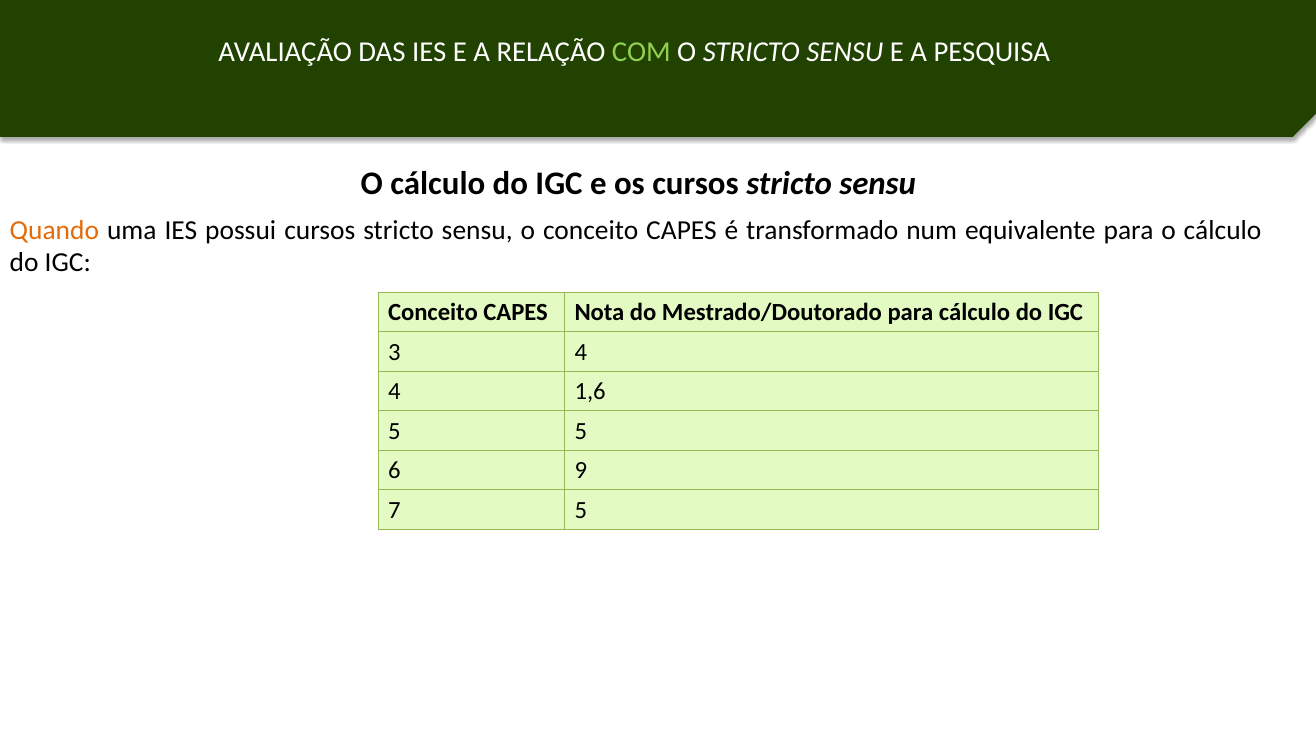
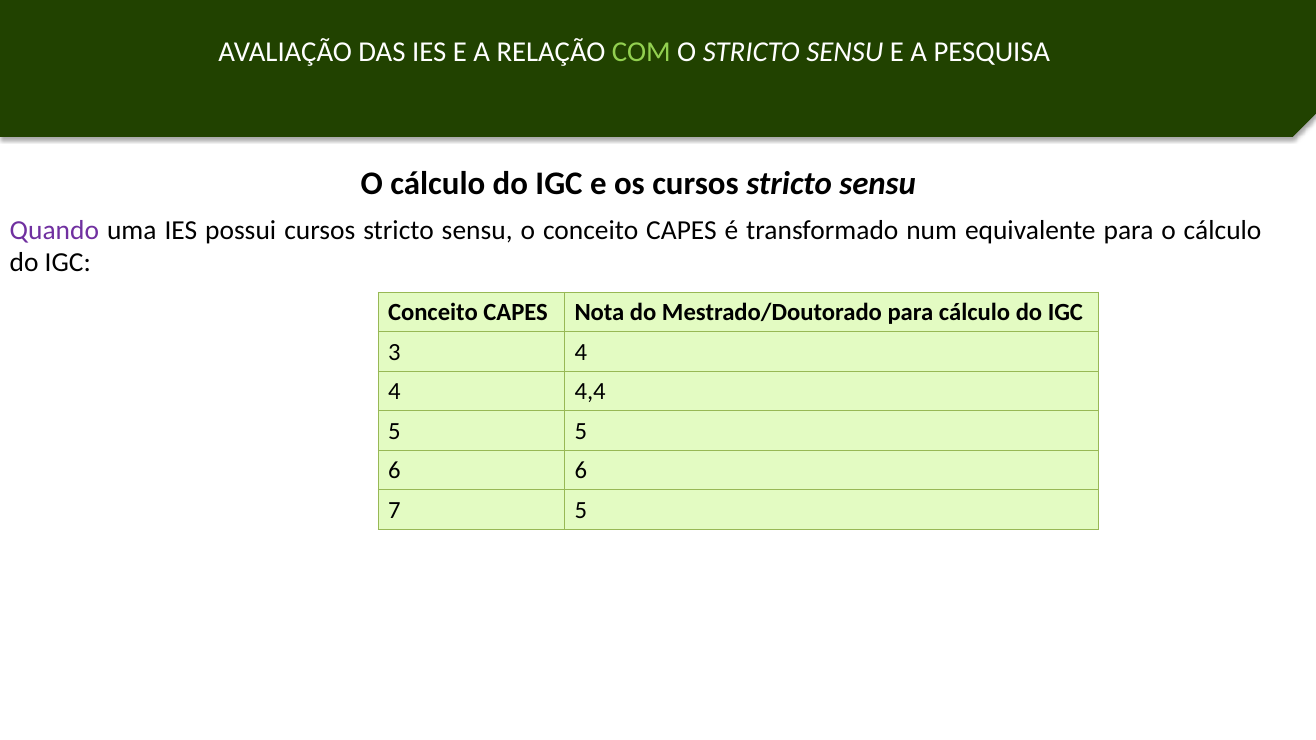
Quando colour: orange -> purple
1,6: 1,6 -> 4,4
6 9: 9 -> 6
